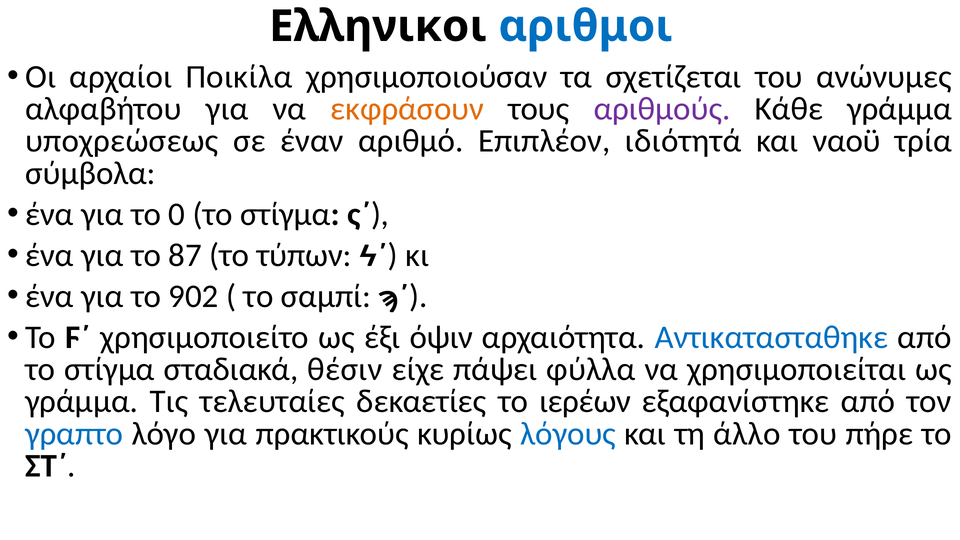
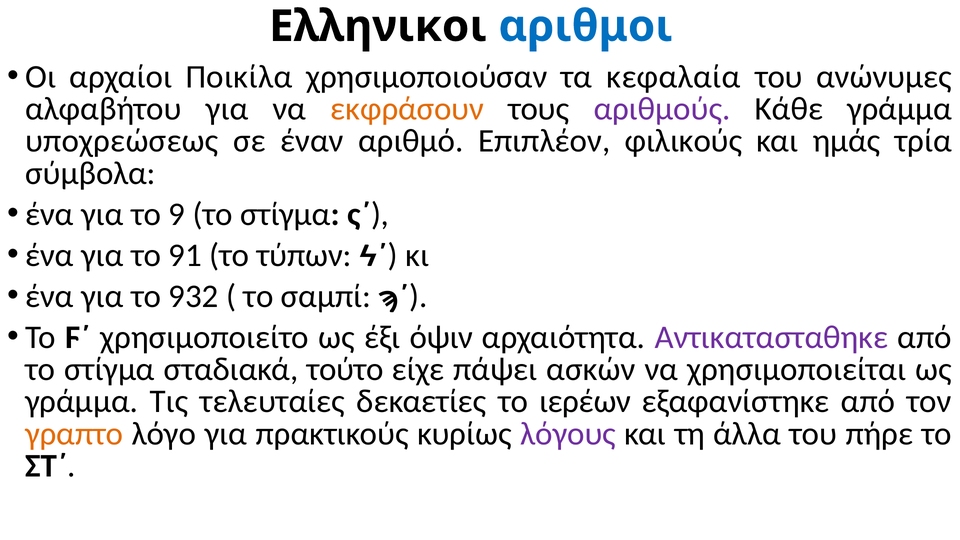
σχετίζεται: σχετίζεται -> κεφαλαία
ιδιότητά: ιδιότητά -> φιλικούς
ναοϋ: ναοϋ -> ημάς
0: 0 -> 9
87: 87 -> 91
902: 902 -> 932
Αντικατασταθηκε colour: blue -> purple
θέσιν: θέσιν -> τούτο
φύλλα: φύλλα -> ασκών
γραπτο colour: blue -> orange
λόγους colour: blue -> purple
άλλο: άλλο -> άλλα
